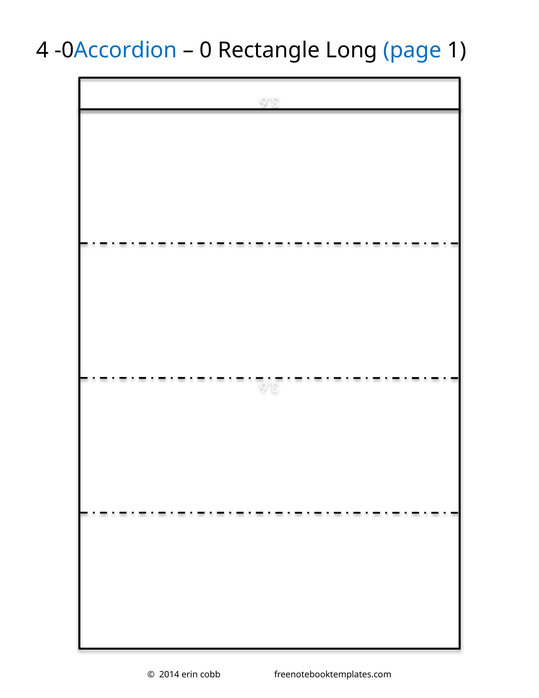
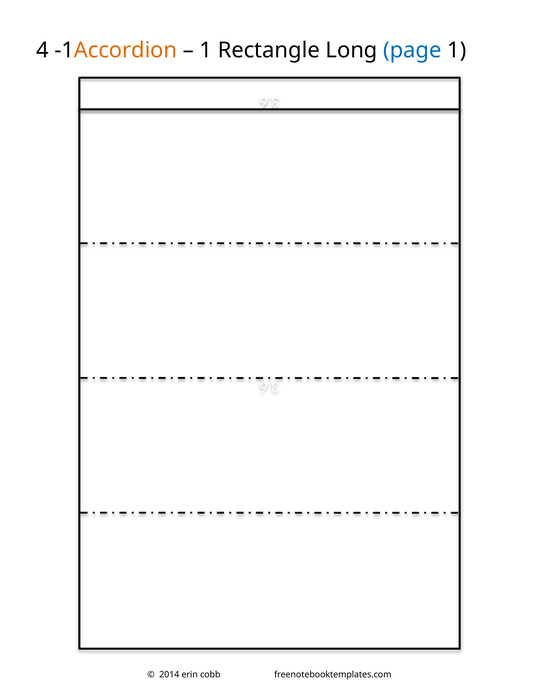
-0: -0 -> -1
Accordion colour: blue -> orange
0 at (206, 50): 0 -> 1
